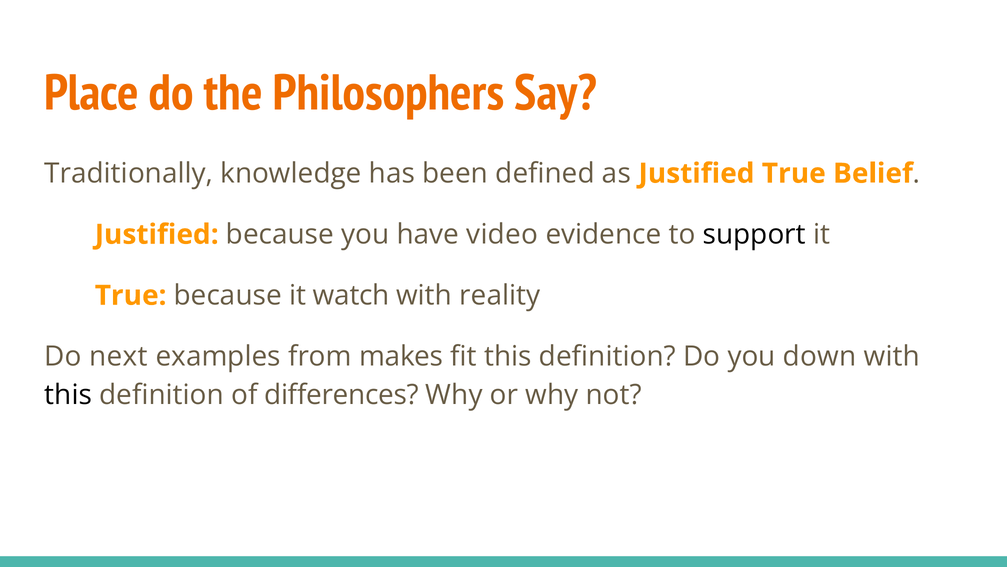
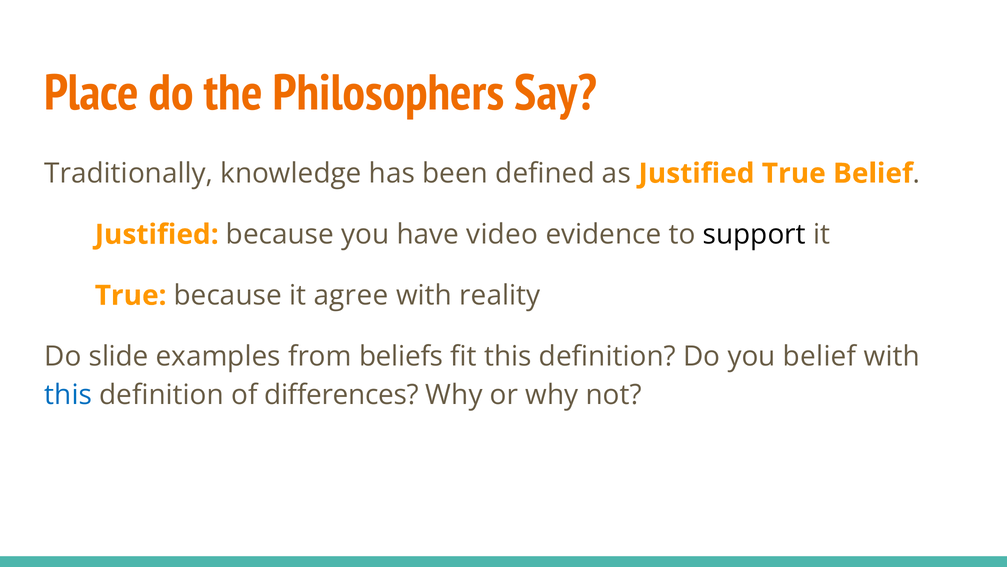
watch: watch -> agree
next: next -> slide
makes: makes -> beliefs
you down: down -> belief
this at (68, 395) colour: black -> blue
